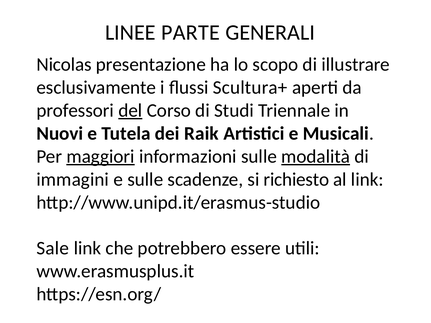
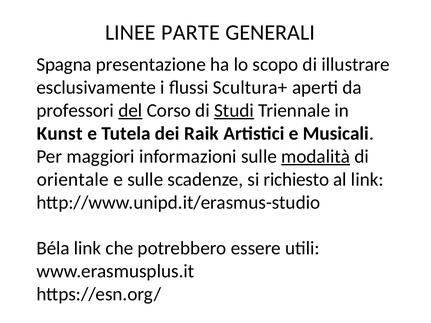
Nicolas: Nicolas -> Spagna
Studi underline: none -> present
Nuovi: Nuovi -> Kunst
maggiori underline: present -> none
immagini: immagini -> orientale
Sale: Sale -> Béla
